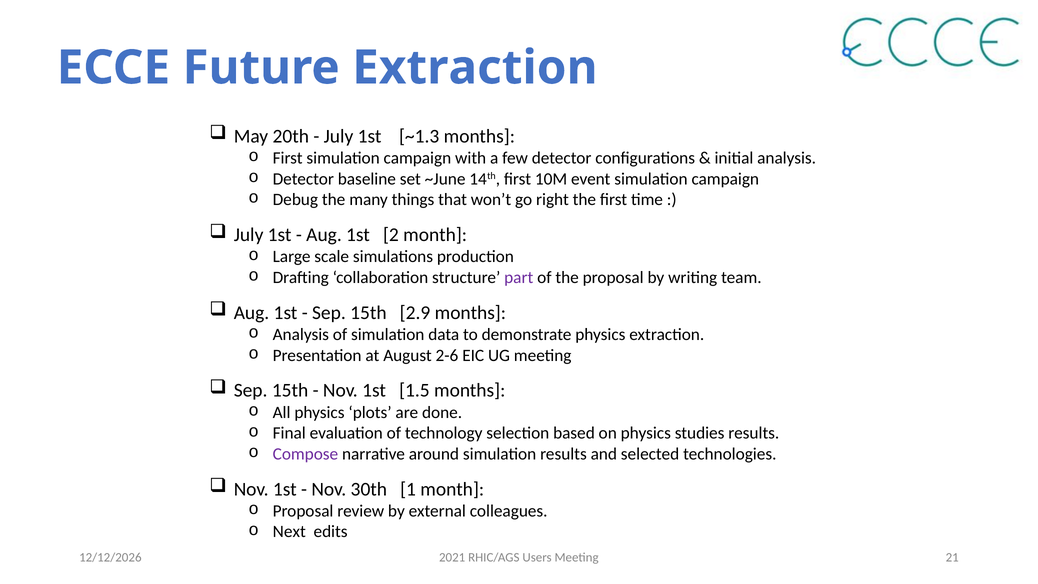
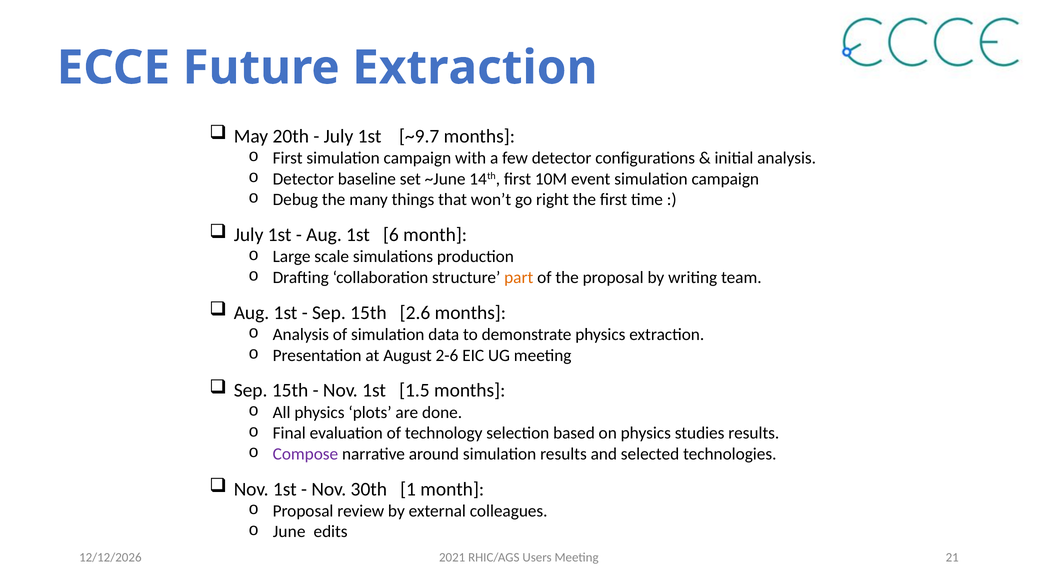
~1.3: ~1.3 -> ~9.7
2: 2 -> 6
part colour: purple -> orange
2.9: 2.9 -> 2.6
Next: Next -> June
